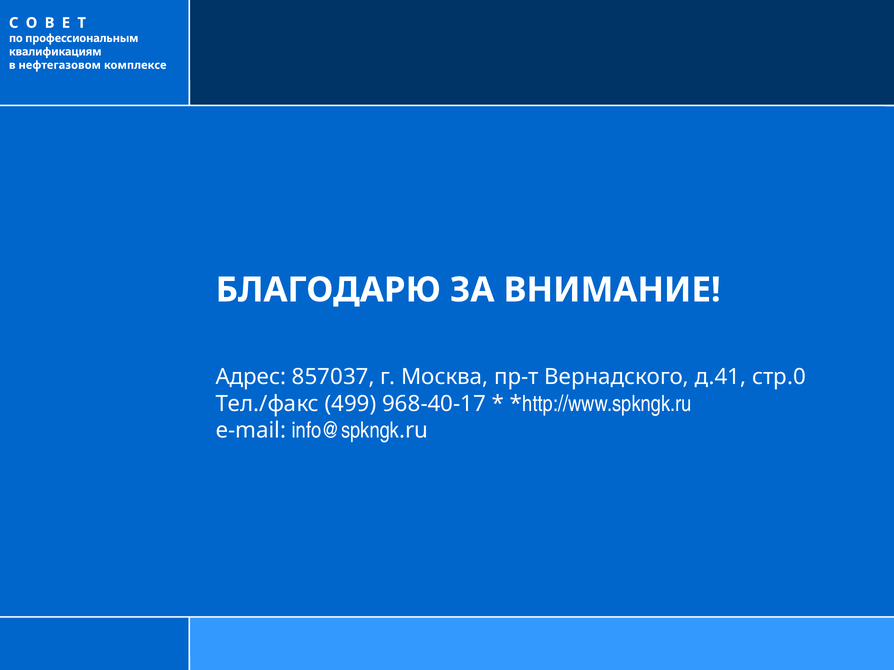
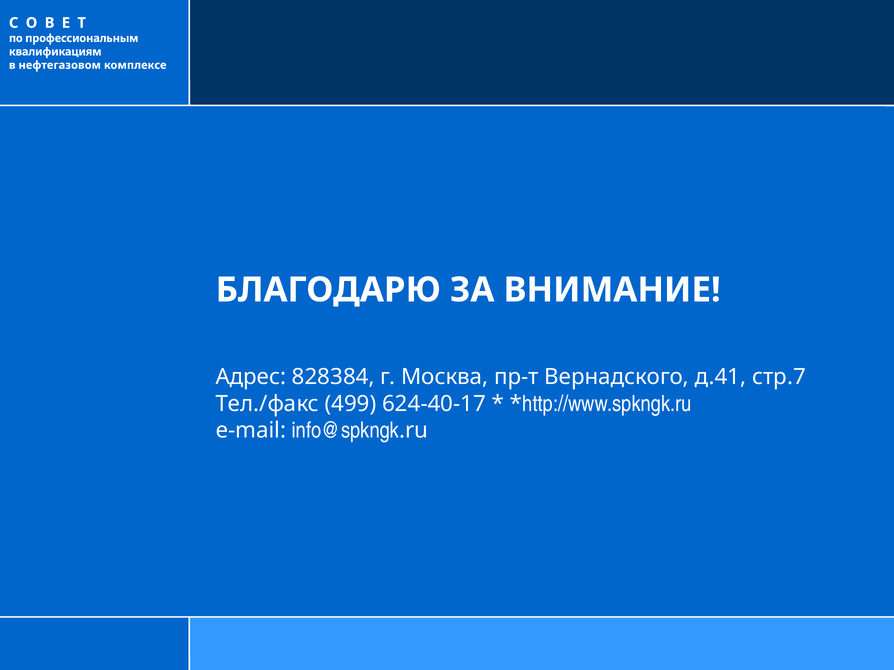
857037: 857037 -> 828384
стр.0: стр.0 -> стр.7
968-40-17: 968-40-17 -> 624-40-17
